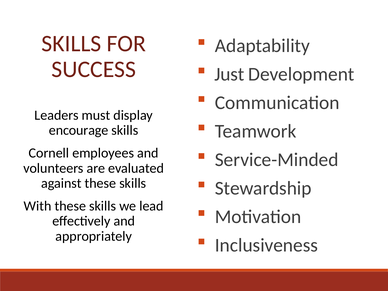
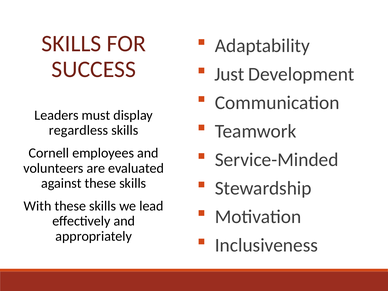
encourage: encourage -> regardless
